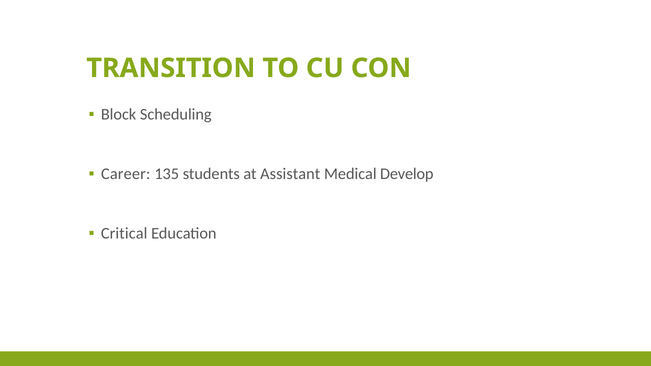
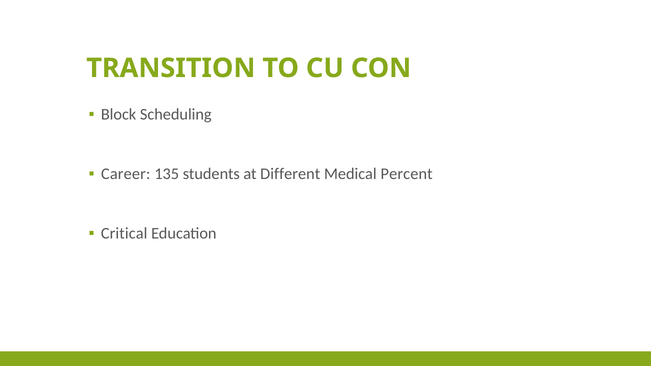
Assistant: Assistant -> Different
Develop: Develop -> Percent
